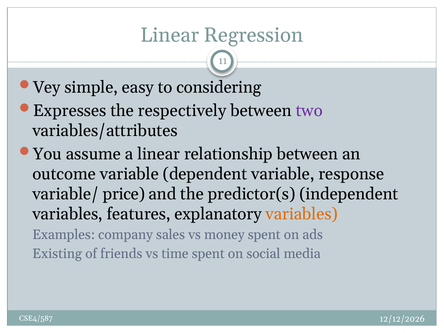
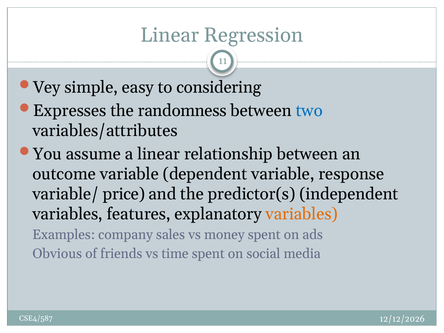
respectively: respectively -> randomness
two colour: purple -> blue
Existing: Existing -> Obvious
